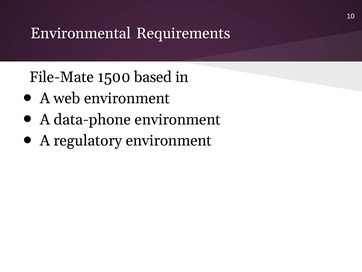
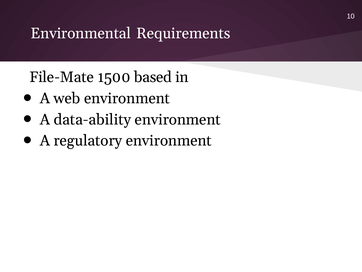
data-phone: data-phone -> data-ability
